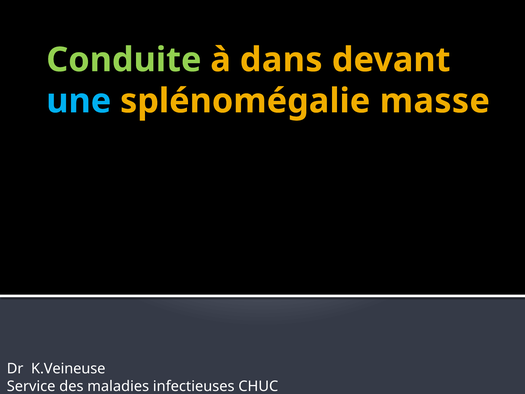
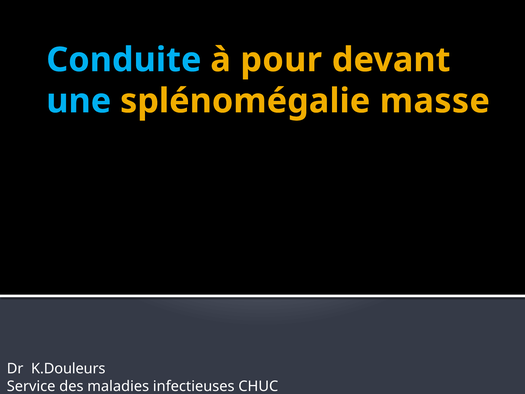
Conduite colour: light green -> light blue
dans: dans -> pour
K.Veineuse: K.Veineuse -> K.Douleurs
